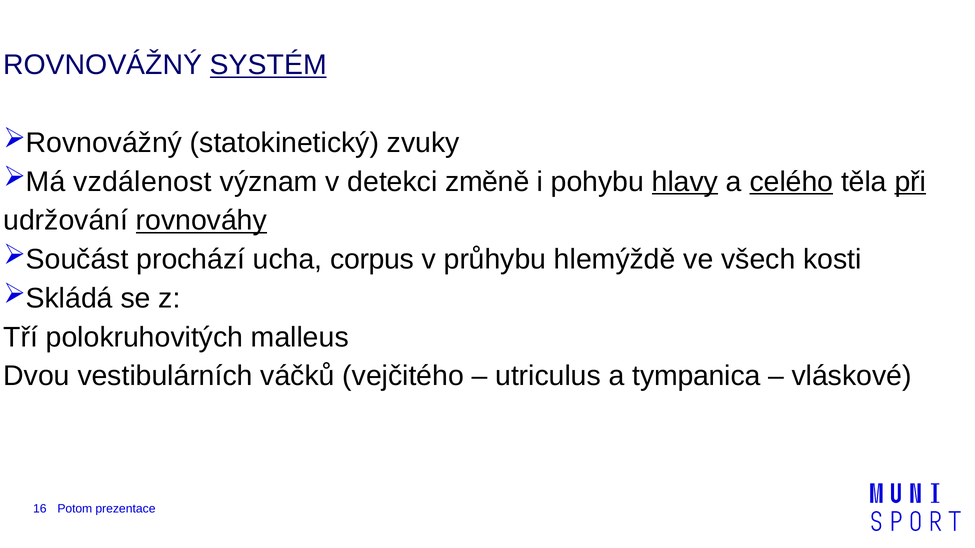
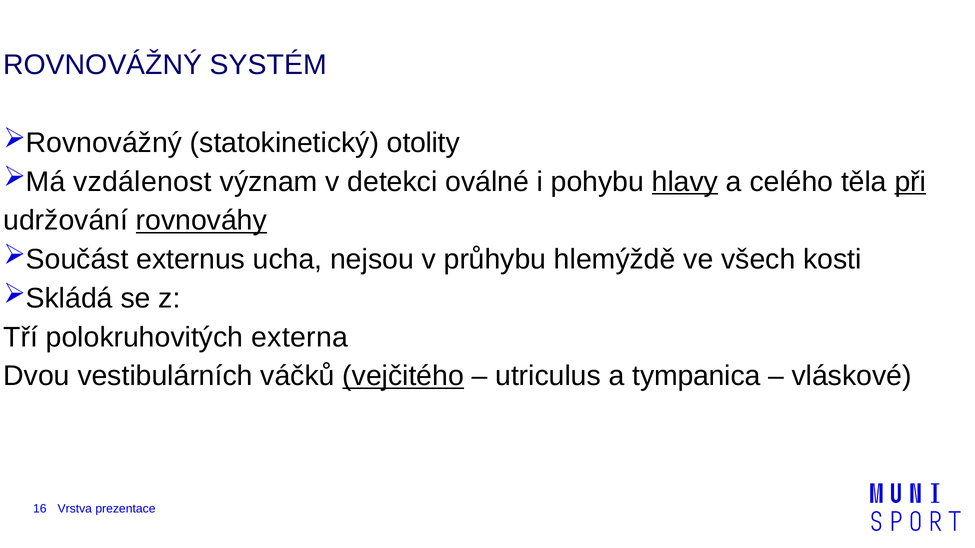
SYSTÉM underline: present -> none
zvuky: zvuky -> otolity
změně: změně -> oválné
celého underline: present -> none
prochází: prochází -> externus
corpus: corpus -> nejsou
malleus: malleus -> externa
vejčitého underline: none -> present
Potom: Potom -> Vrstva
